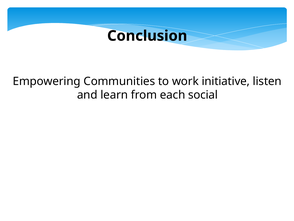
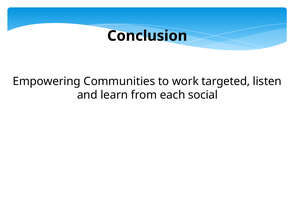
initiative: initiative -> targeted
